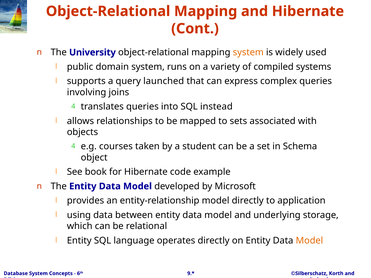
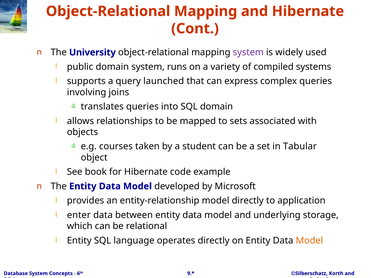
system at (248, 52) colour: orange -> purple
SQL instead: instead -> domain
Schema: Schema -> Tabular
using: using -> enter
